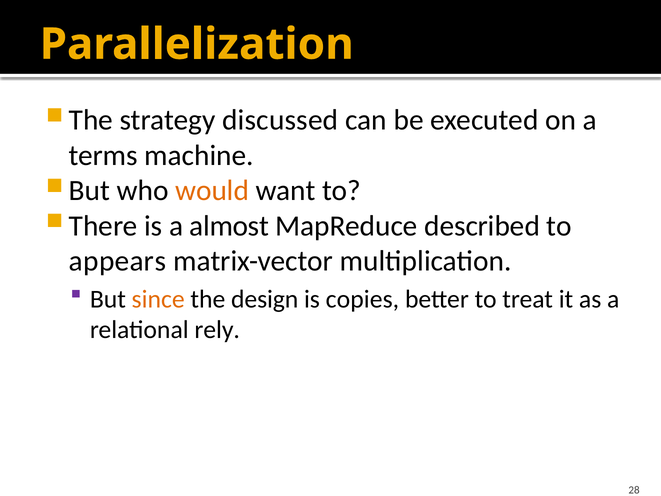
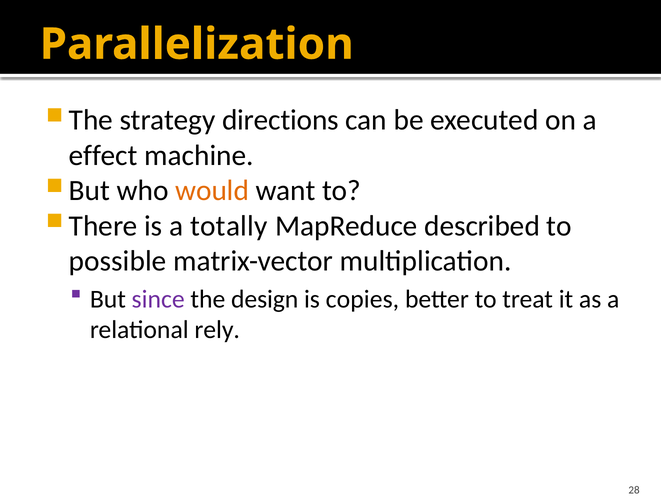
discussed: discussed -> directions
terms: terms -> effect
almost: almost -> totally
appears: appears -> possible
since colour: orange -> purple
